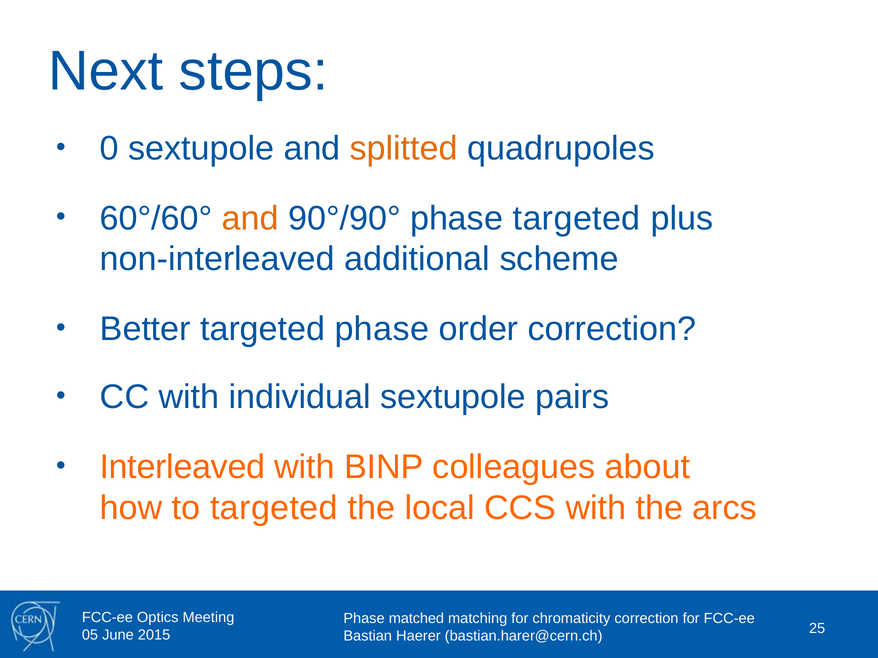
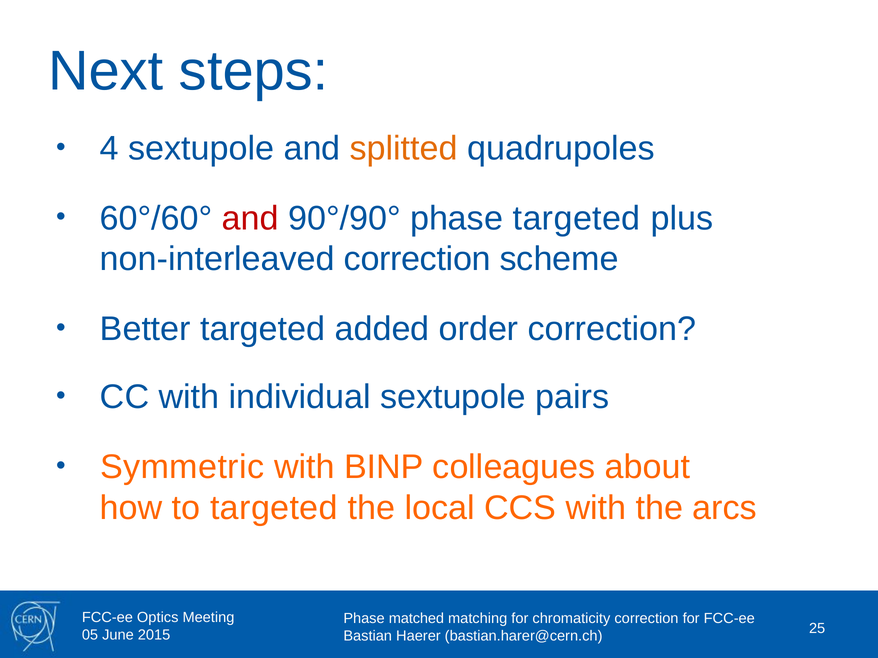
0: 0 -> 4
and at (250, 219) colour: orange -> red
non-interleaved additional: additional -> correction
targeted phase: phase -> added
Interleaved: Interleaved -> Symmetric
